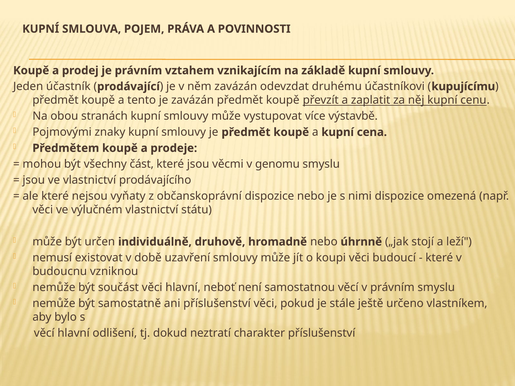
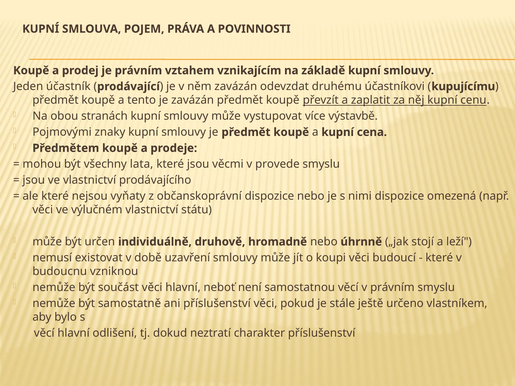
část: část -> lata
genomu: genomu -> provede
